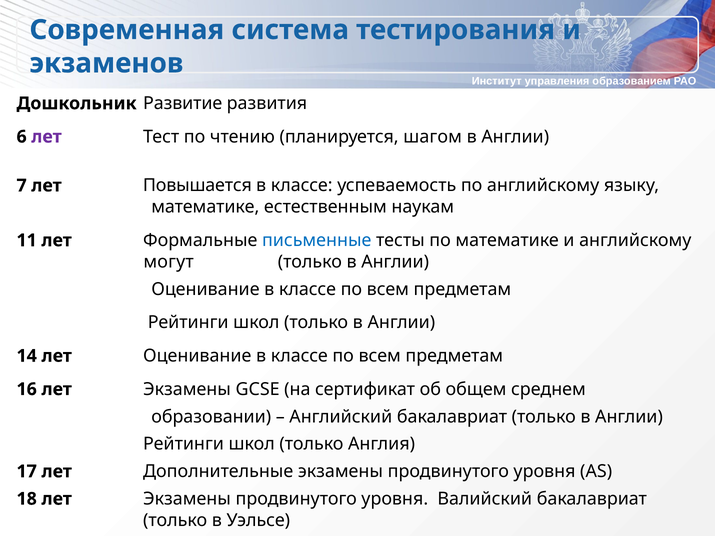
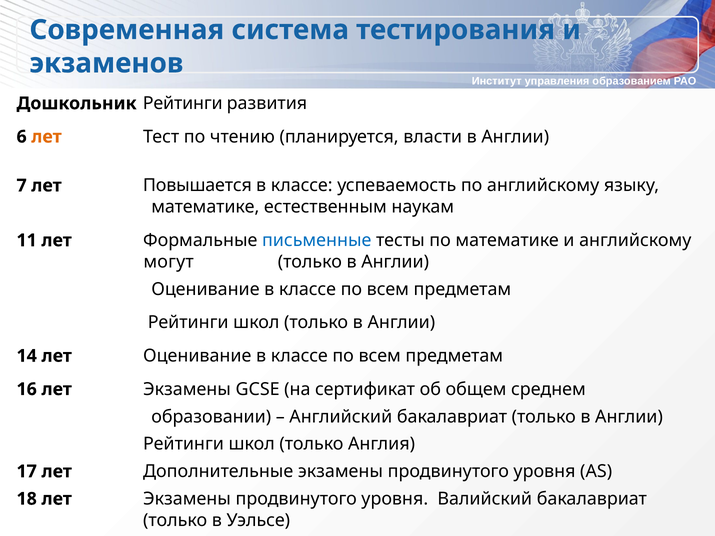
Дошкольник Развитие: Развитие -> Рейтинги
лет at (46, 137) colour: purple -> orange
шагом: шагом -> власти
